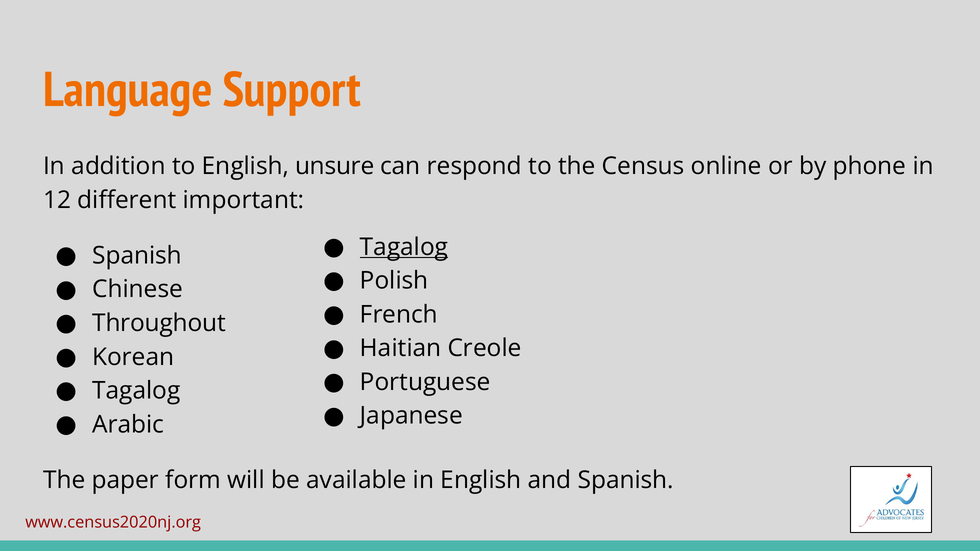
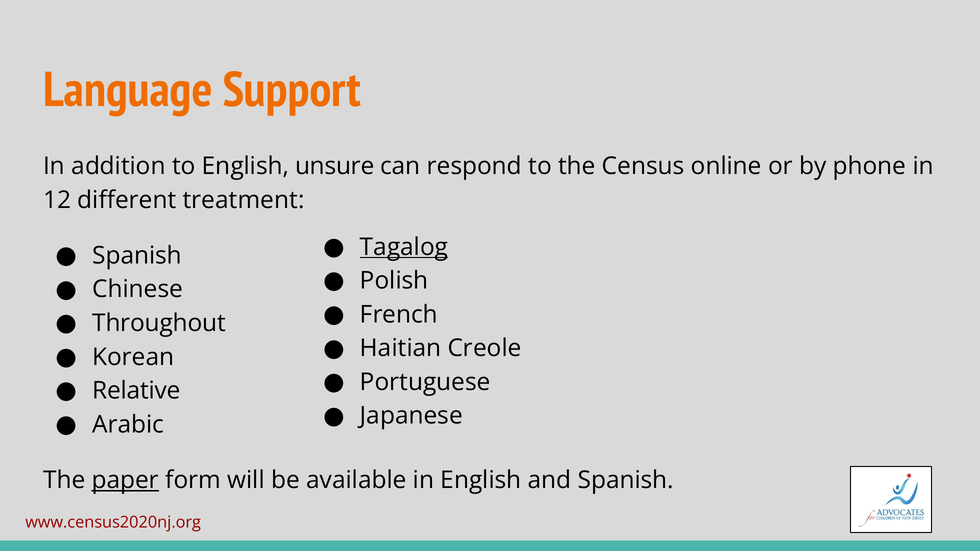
important: important -> treatment
Tagalog at (136, 391): Tagalog -> Relative
paper underline: none -> present
